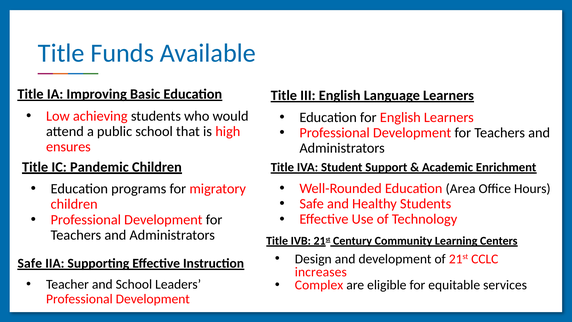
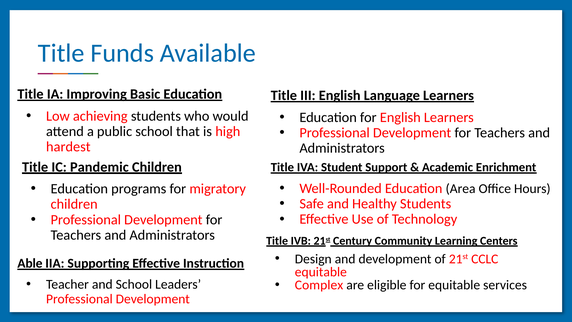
ensures: ensures -> hardest
Safe at (30, 263): Safe -> Able
increases at (321, 272): increases -> equitable
